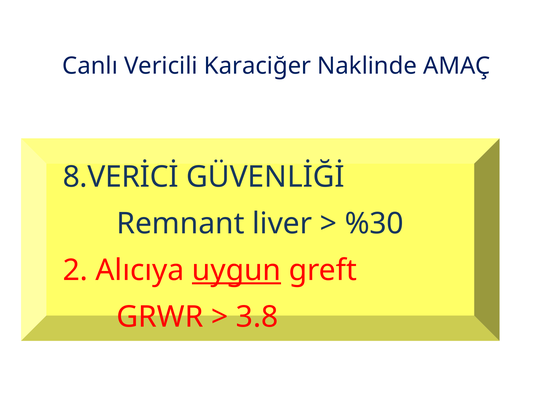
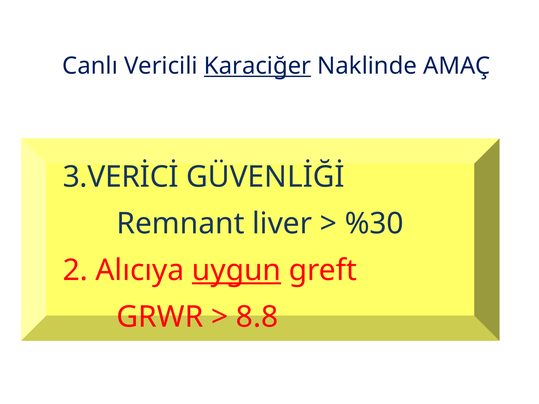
Karaciğer underline: none -> present
8.VERİCİ: 8.VERİCİ -> 3.VERİCİ
3.8: 3.8 -> 8.8
